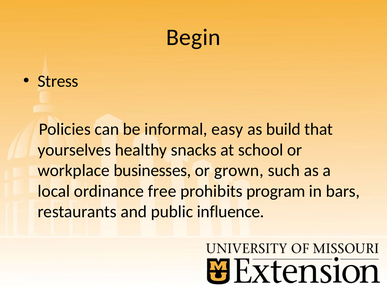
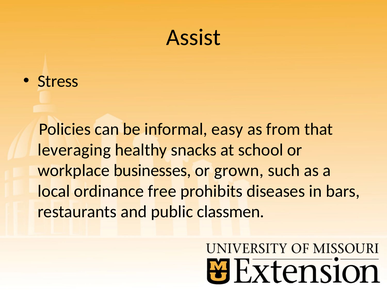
Begin: Begin -> Assist
build: build -> from
yourselves: yourselves -> leveraging
program: program -> diseases
influence: influence -> classmen
